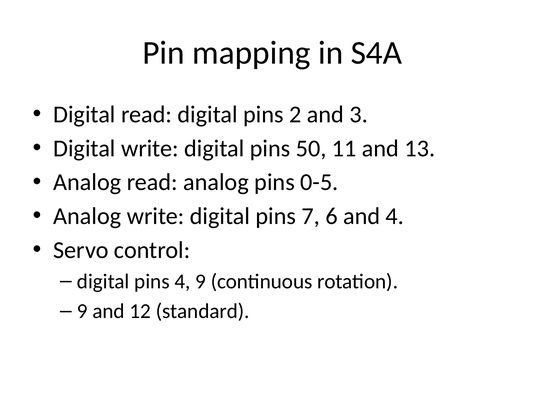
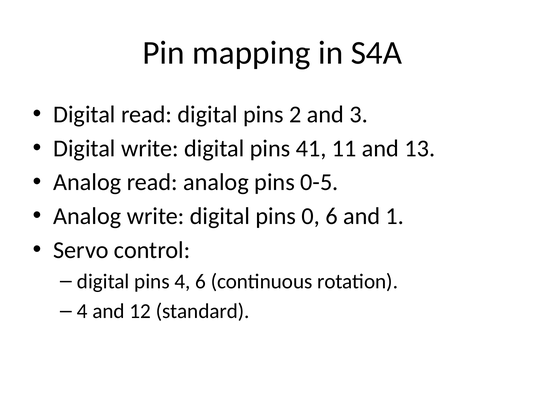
50: 50 -> 41
7: 7 -> 0
and 4: 4 -> 1
4 9: 9 -> 6
9 at (82, 311): 9 -> 4
